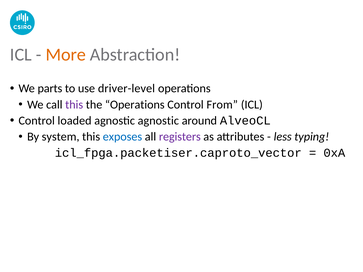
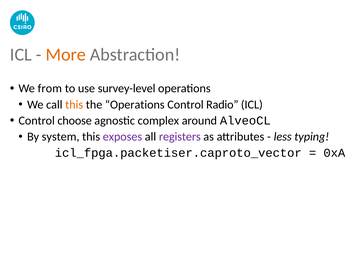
parts: parts -> from
driver-level: driver-level -> survey-level
this at (74, 105) colour: purple -> orange
From: From -> Radio
loaded: loaded -> choose
agnostic agnostic: agnostic -> complex
exposes colour: blue -> purple
